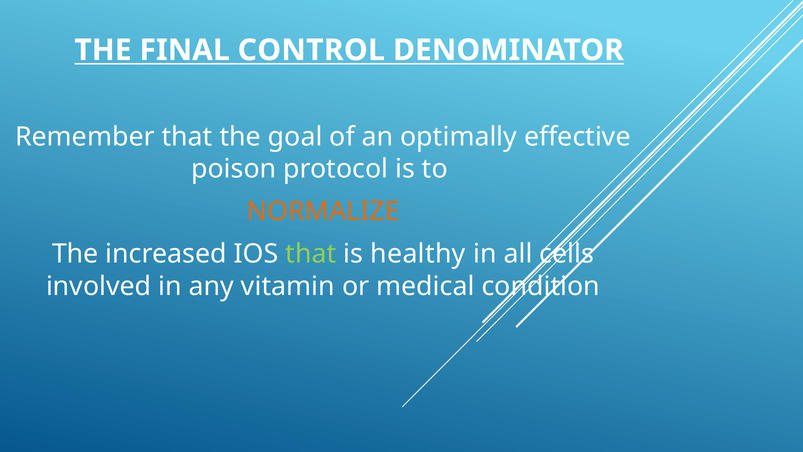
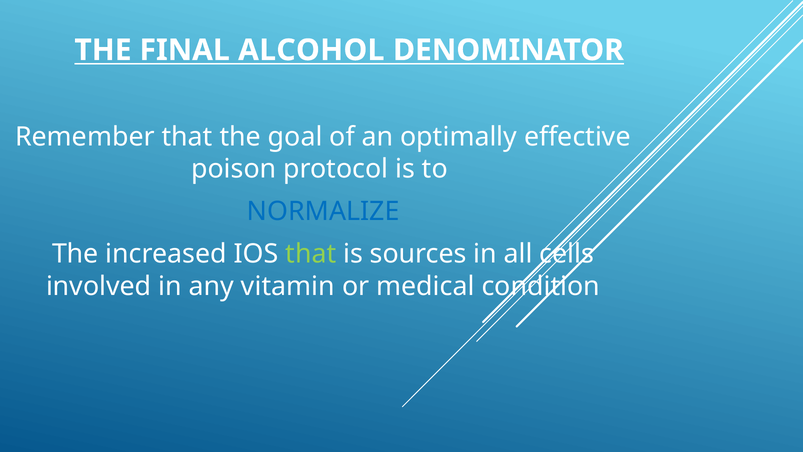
CONTROL: CONTROL -> ALCOHOL
NORMALIZE colour: orange -> blue
healthy: healthy -> sources
